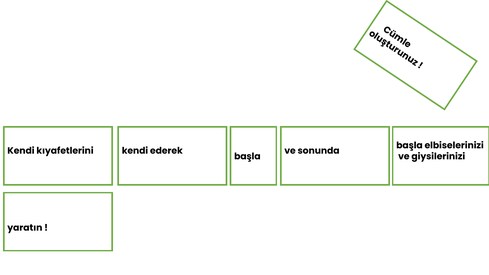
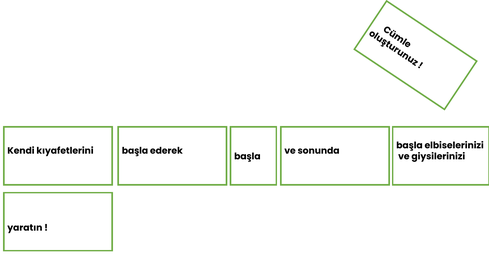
kendi at (135, 151): kendi -> başla
